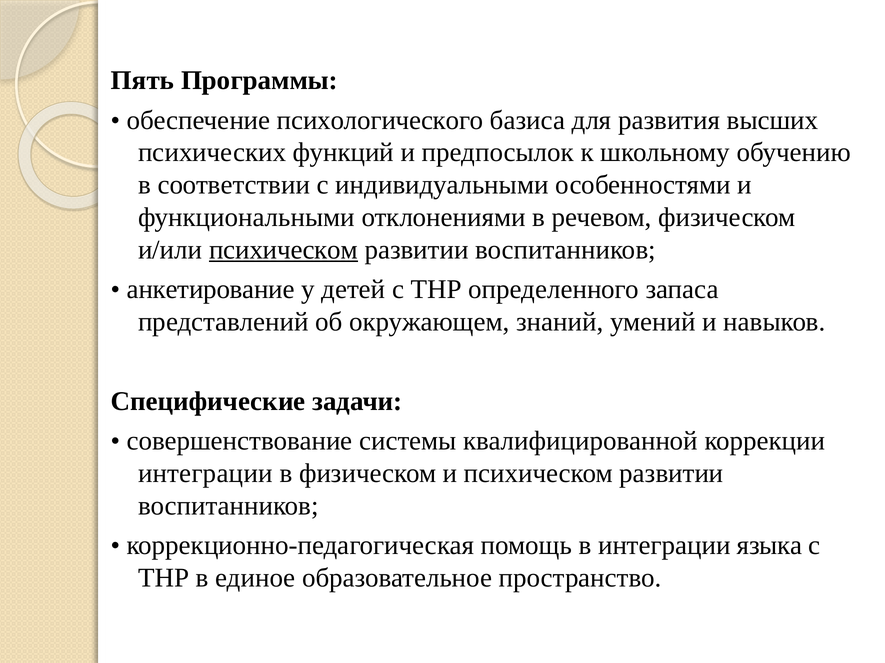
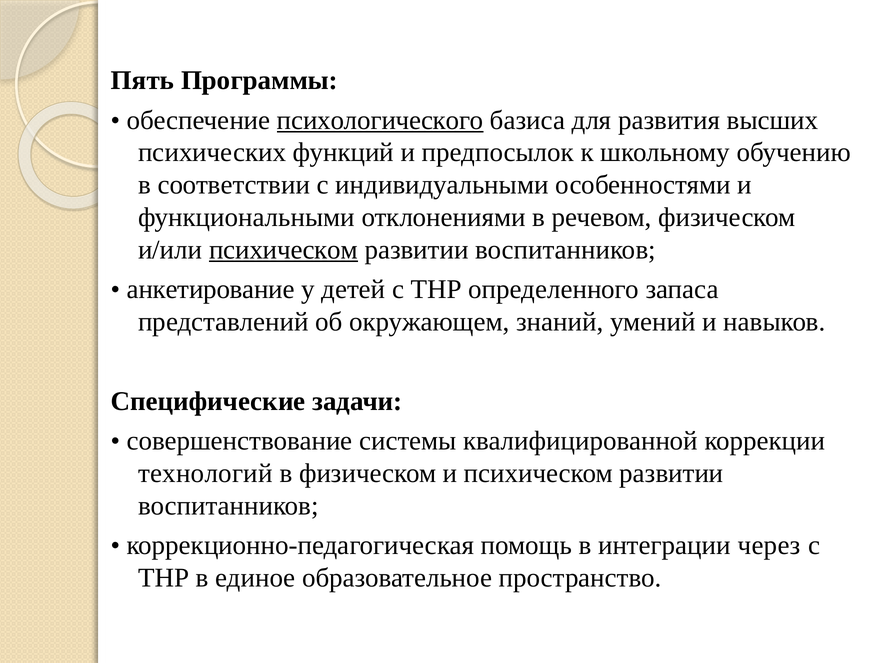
психологического underline: none -> present
интеграции at (205, 474): интеграции -> технологий
языка: языка -> через
